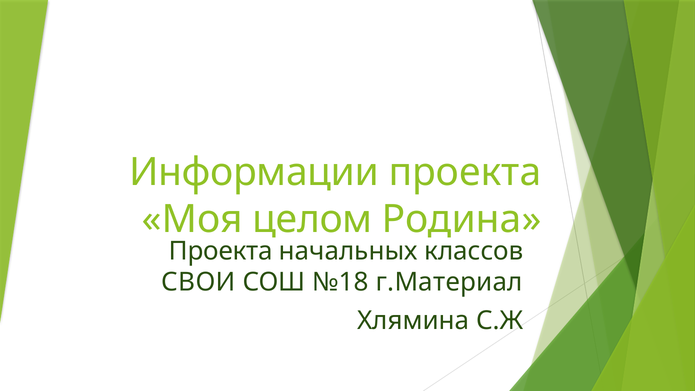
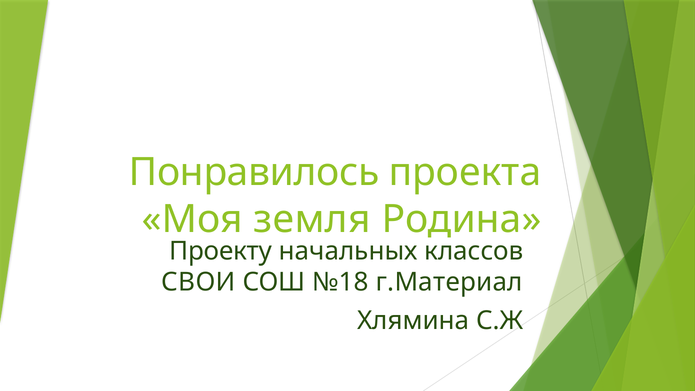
Информации: Информации -> Понравилось
целом: целом -> земля
Проекта at (221, 251): Проекта -> Проекту
